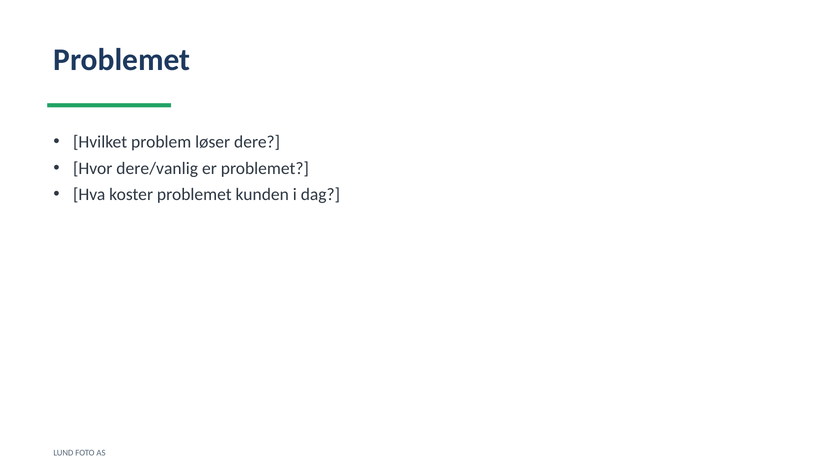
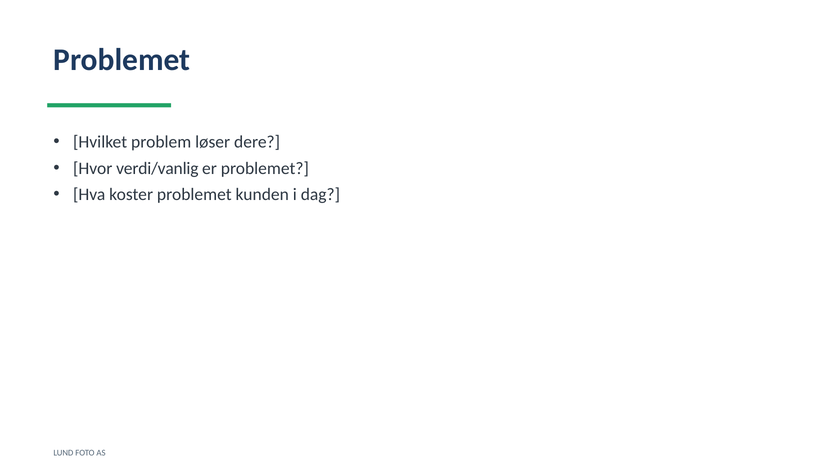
dere/vanlig: dere/vanlig -> verdi/vanlig
